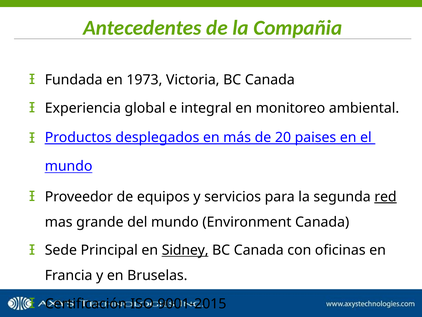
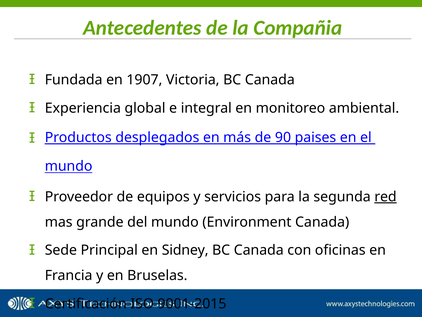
1973: 1973 -> 1907
20: 20 -> 90
Sidney underline: present -> none
